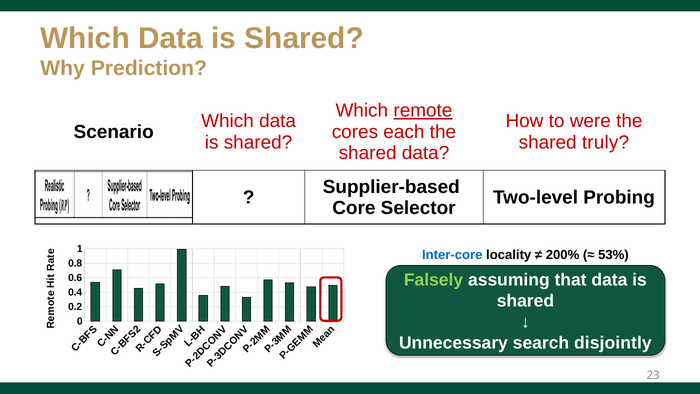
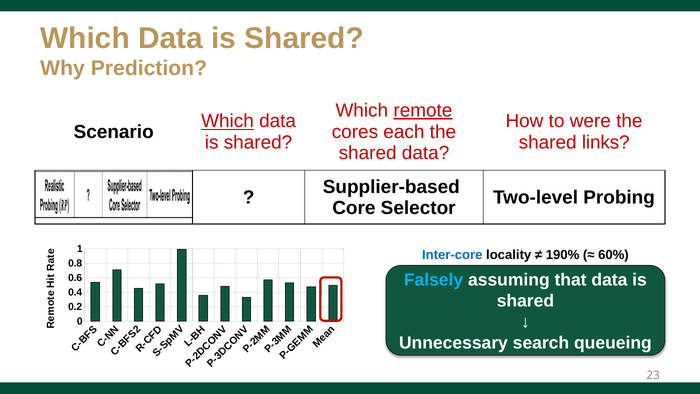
Which at (228, 121) underline: none -> present
truly: truly -> links
200%: 200% -> 190%
53%: 53% -> 60%
Falsely colour: light green -> light blue
disjointly: disjointly -> queueing
